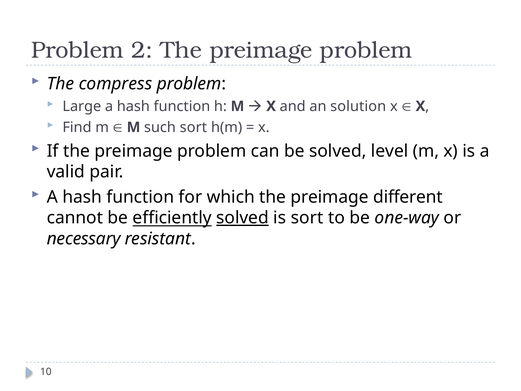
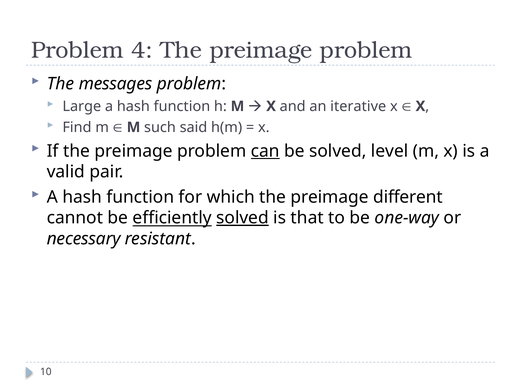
2: 2 -> 4
compress: compress -> messages
solution: solution -> iterative
such sort: sort -> said
can underline: none -> present
is sort: sort -> that
